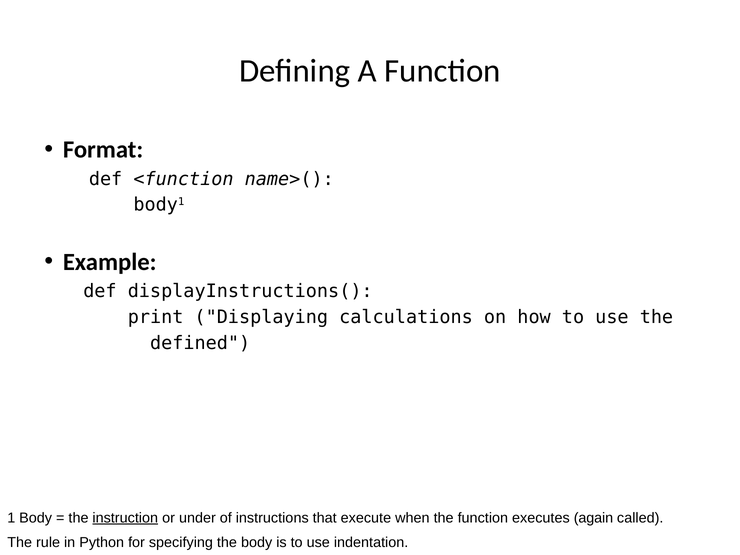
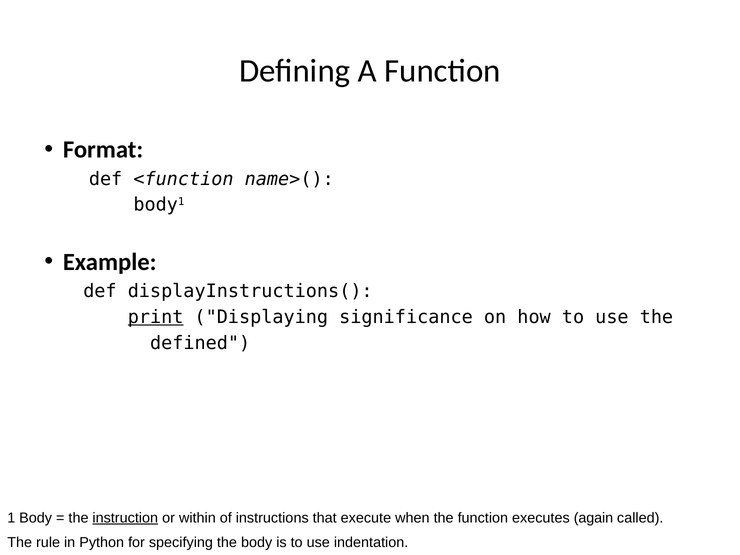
print underline: none -> present
calculations: calculations -> significance
under: under -> within
